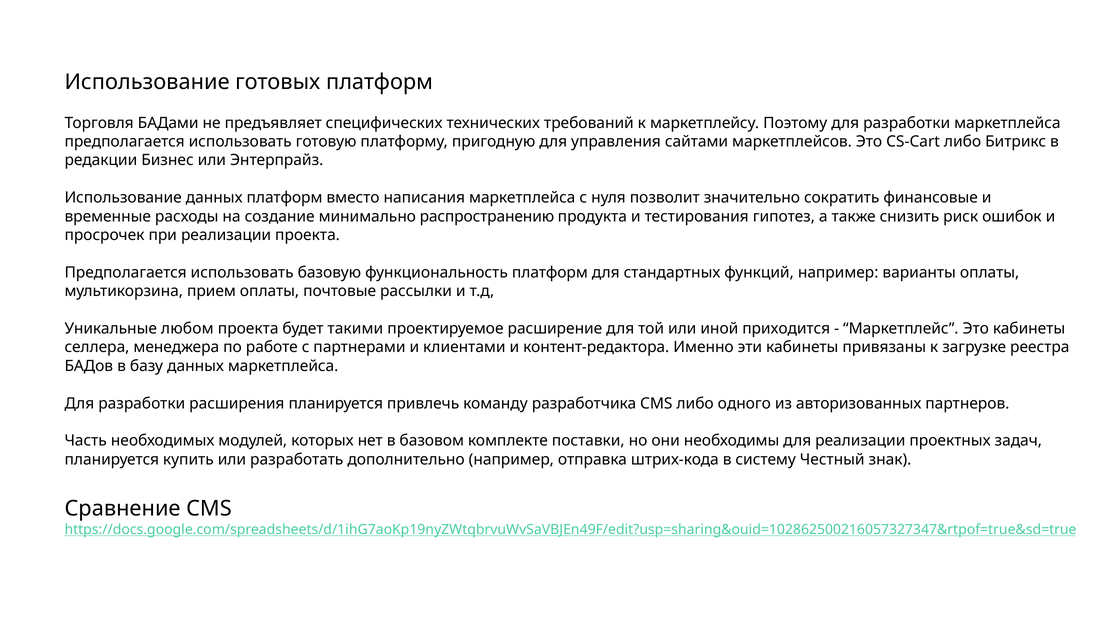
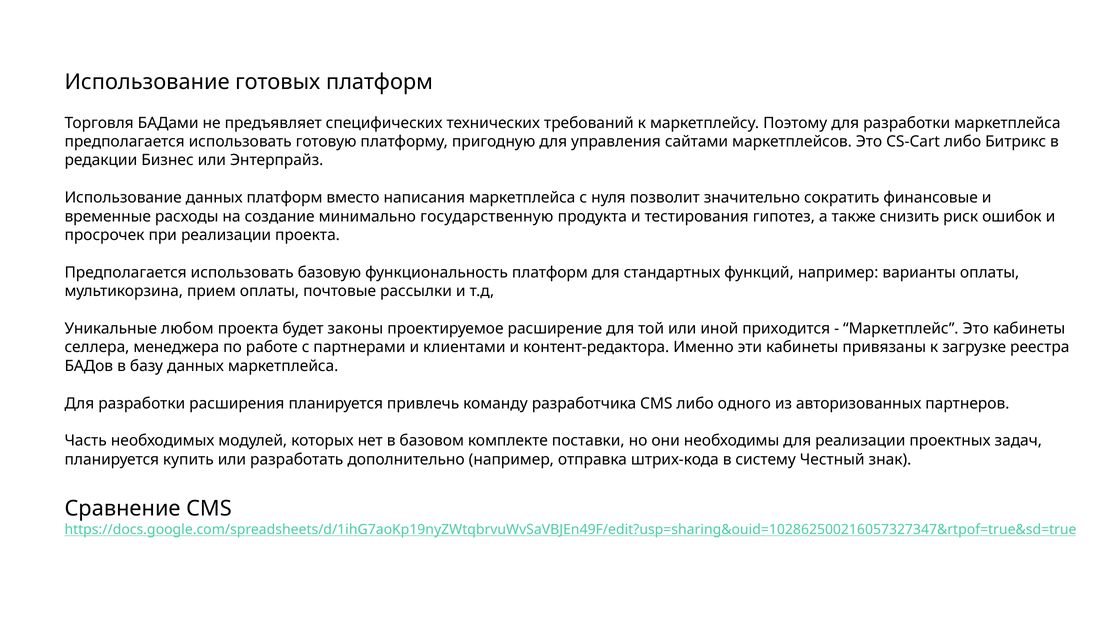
распространению: распространению -> государственную
такими: такими -> законы
